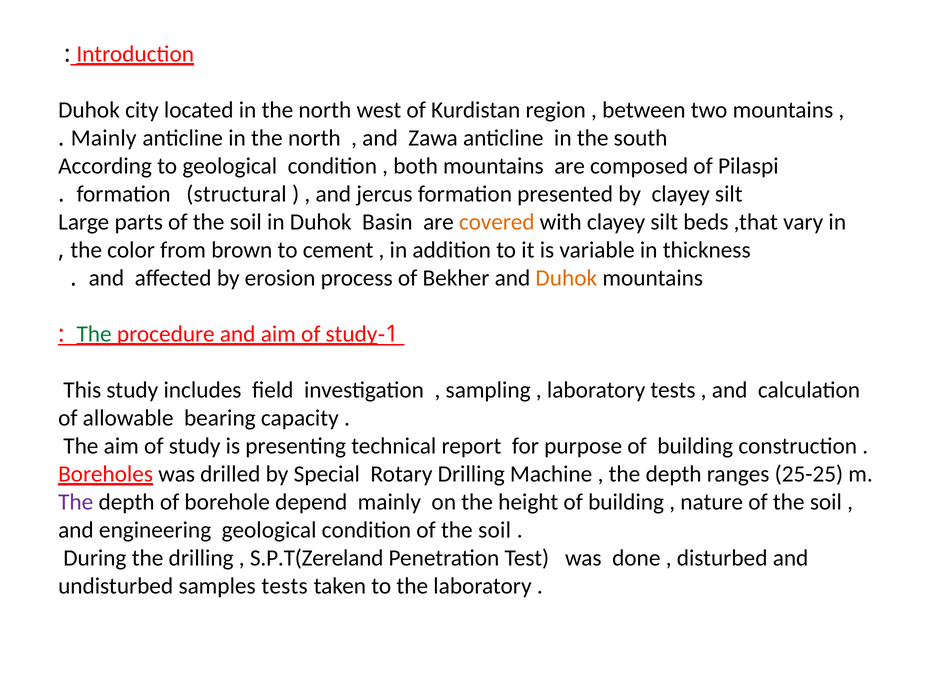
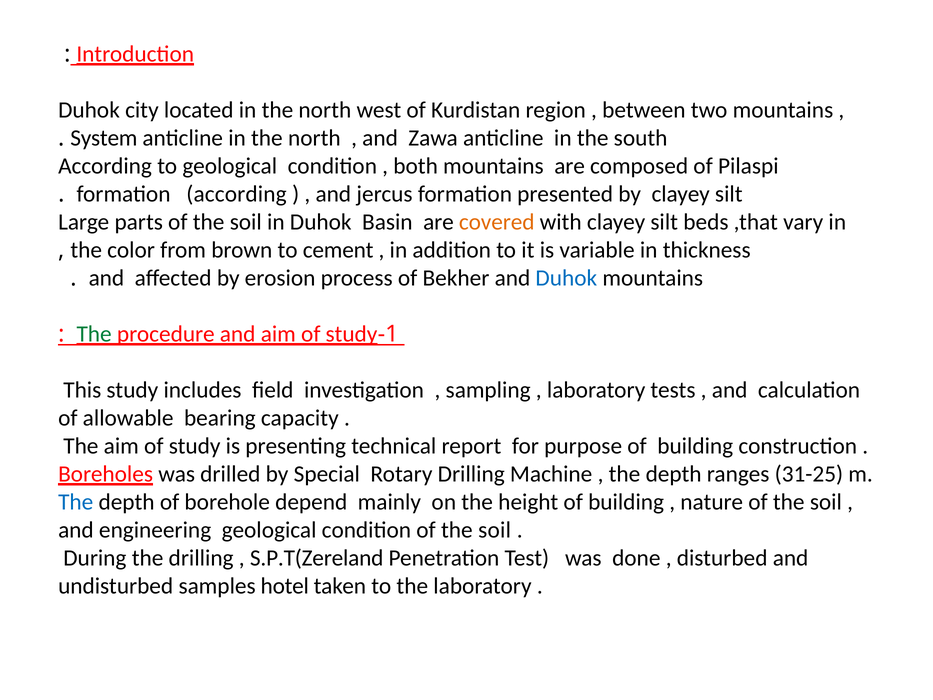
Mainly at (104, 138): Mainly -> System
formation structural: structural -> according
Duhok at (566, 278) colour: orange -> blue
25-25: 25-25 -> 31-25
The at (76, 502) colour: purple -> blue
samples tests: tests -> hotel
